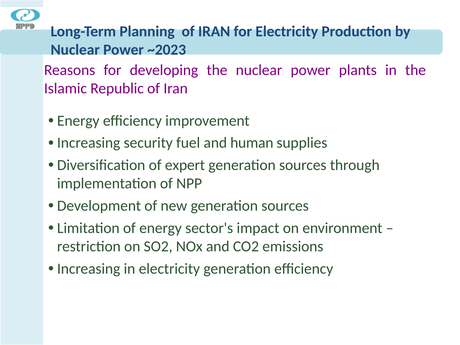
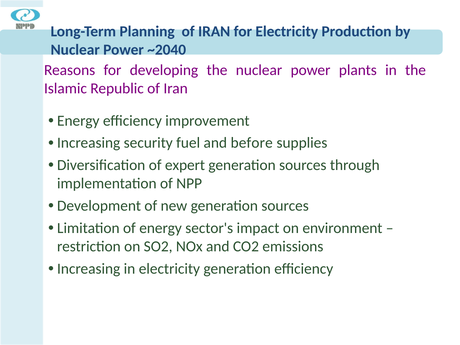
~2023: ~2023 -> ~2040
human: human -> before
